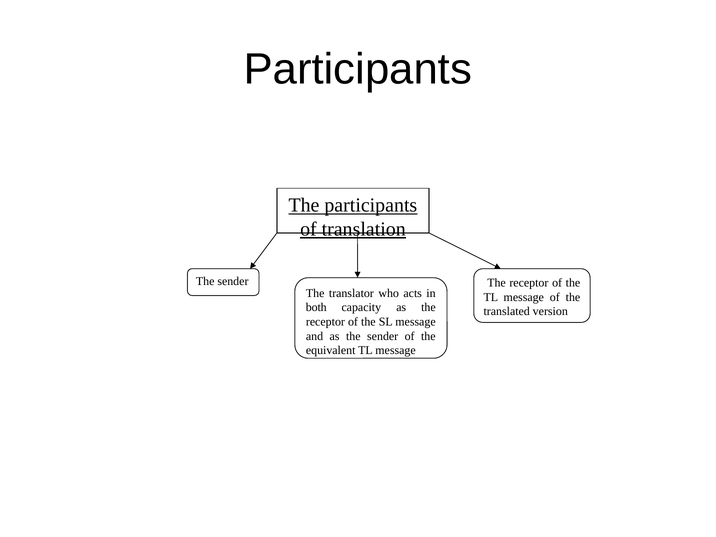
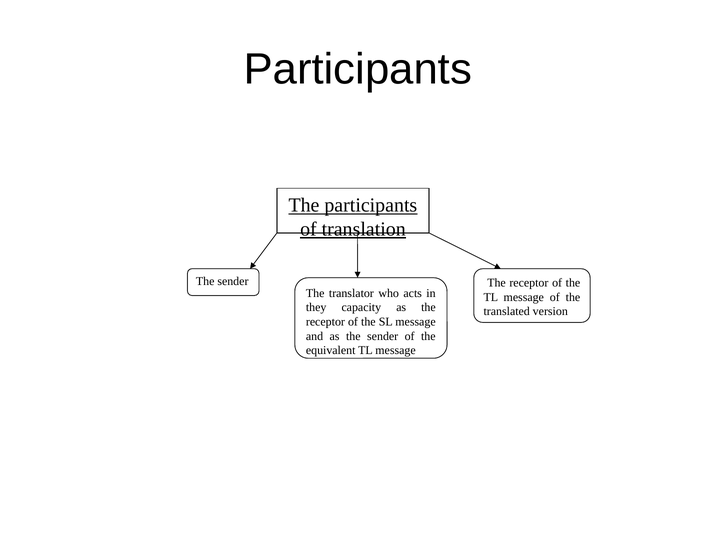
both: both -> they
